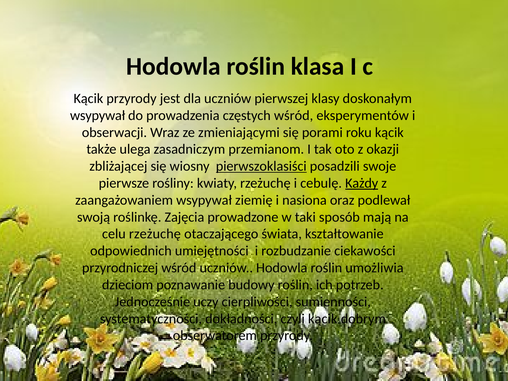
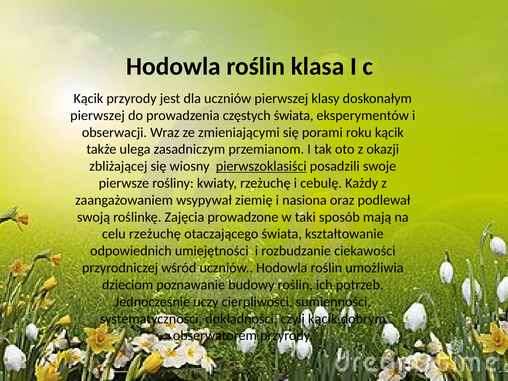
wsypywał at (98, 115): wsypywał -> pierwszej
częstych wśród: wśród -> świata
Każdy underline: present -> none
